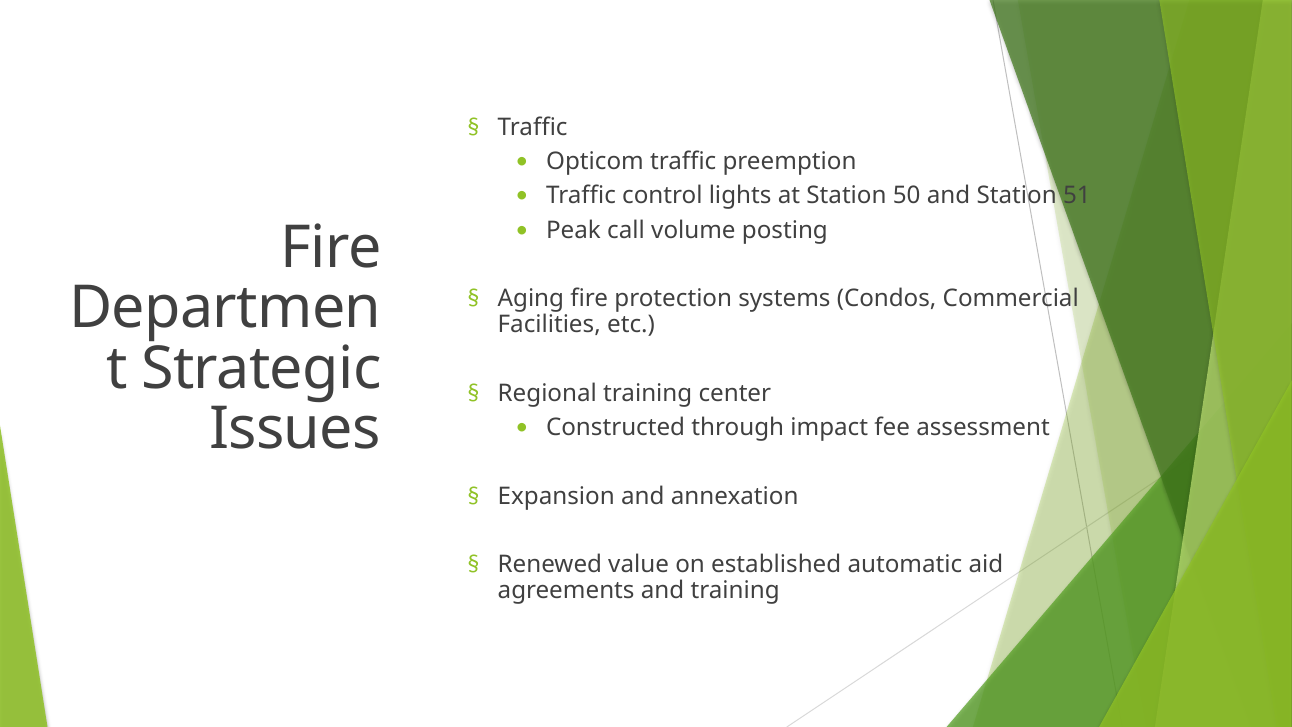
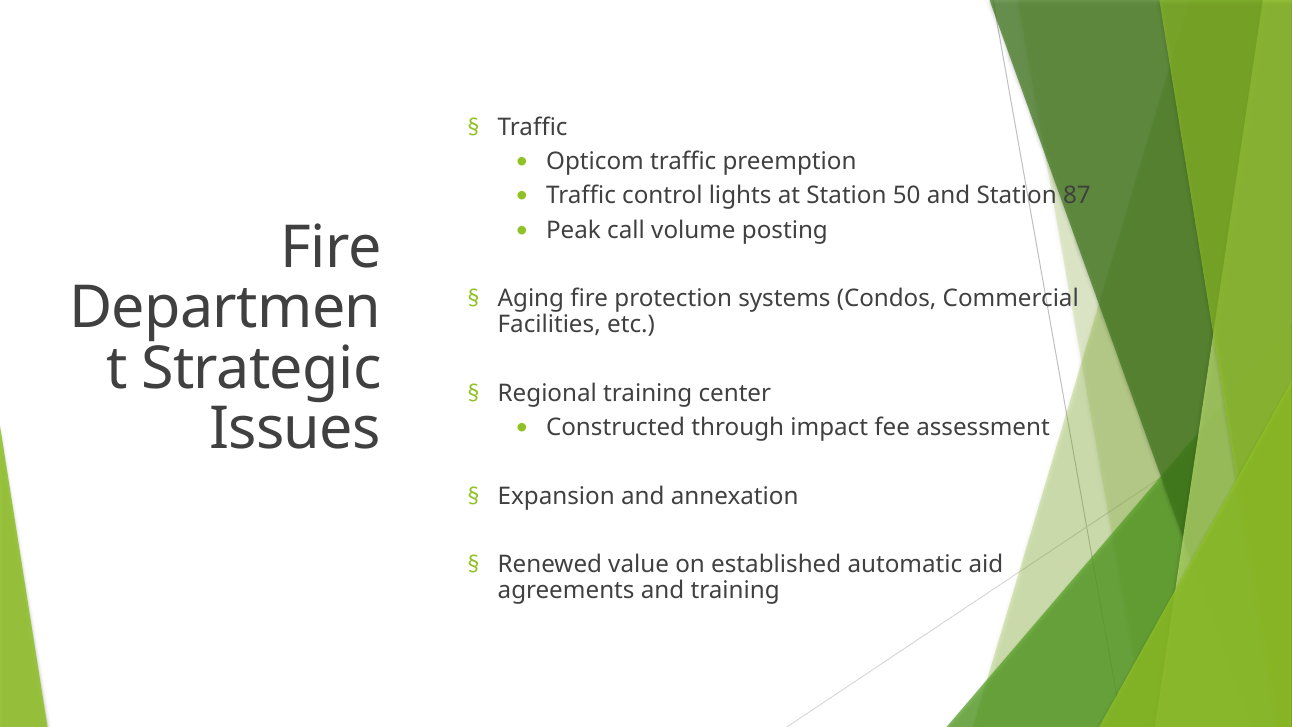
51: 51 -> 87
